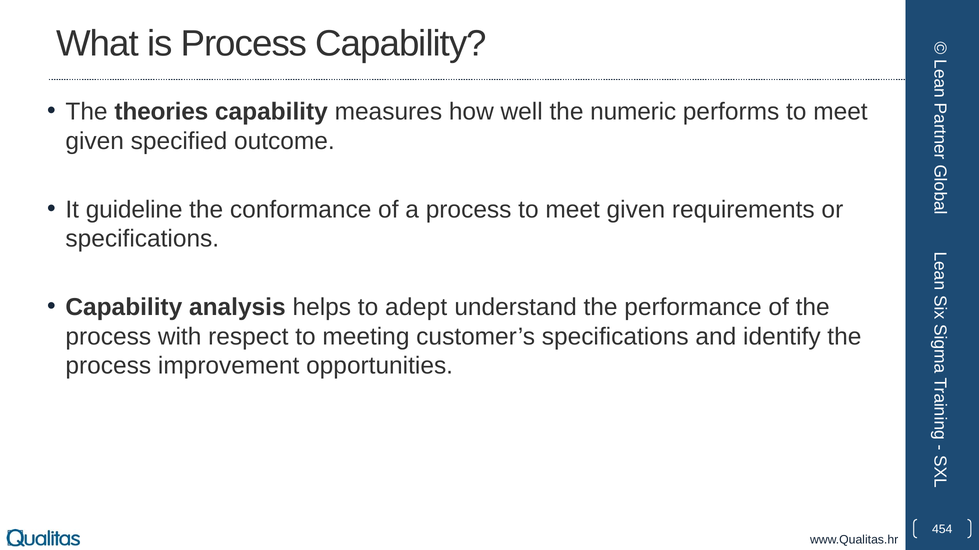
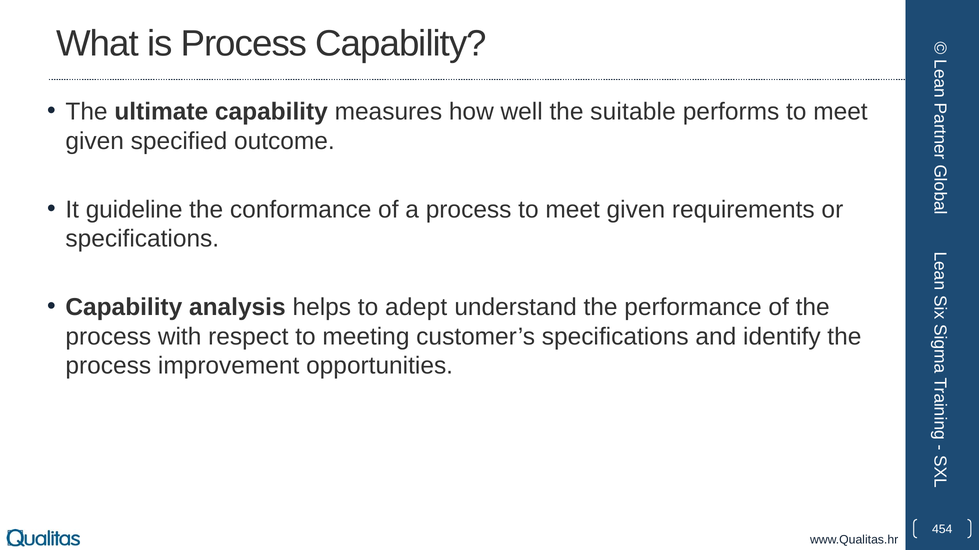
theories: theories -> ultimate
numeric: numeric -> suitable
